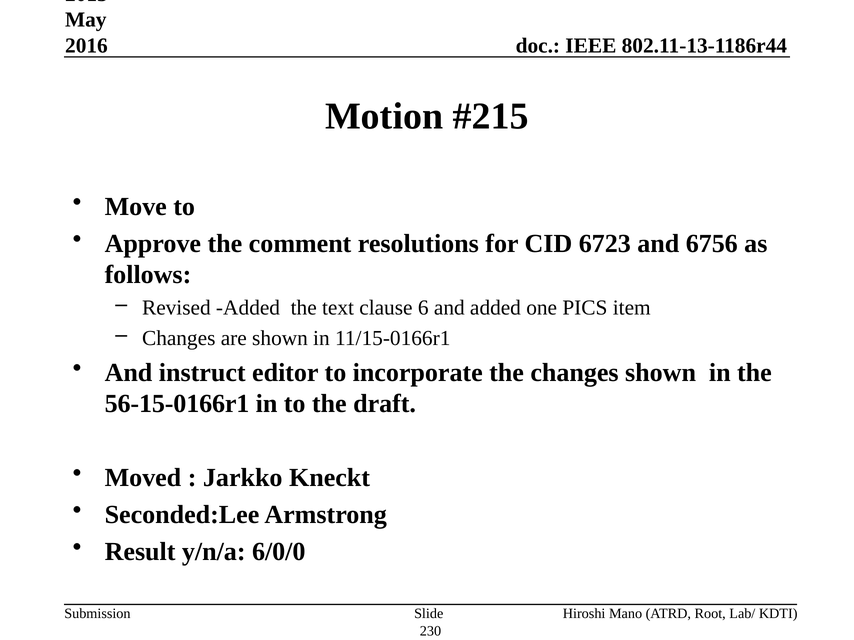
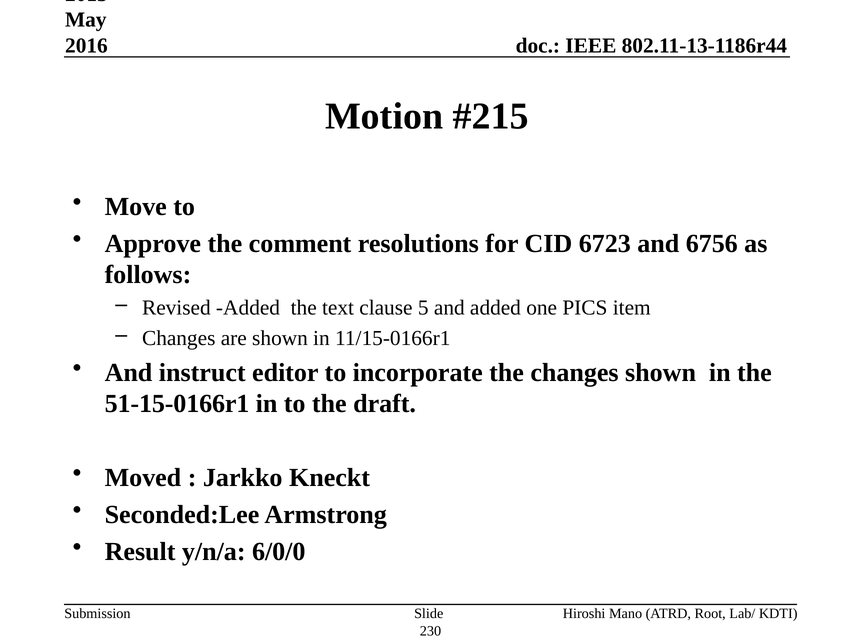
6: 6 -> 5
56-15-0166r1: 56-15-0166r1 -> 51-15-0166r1
